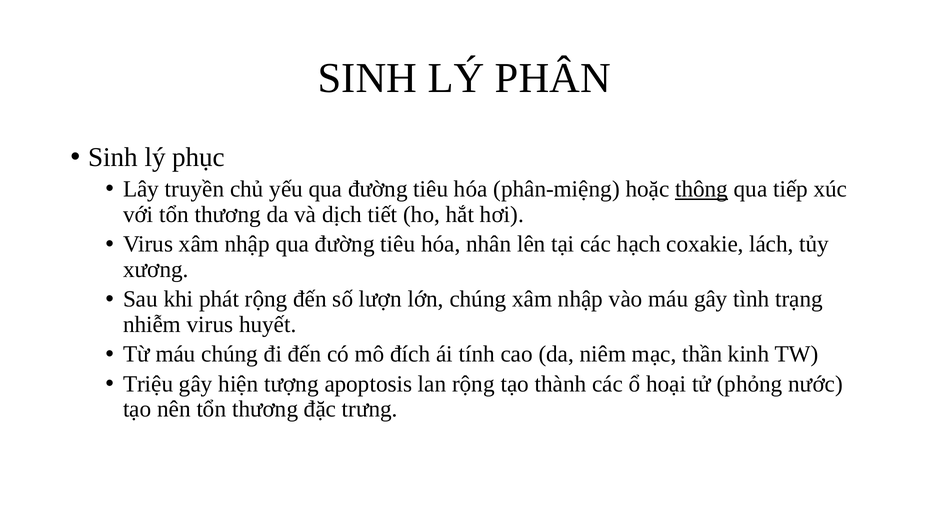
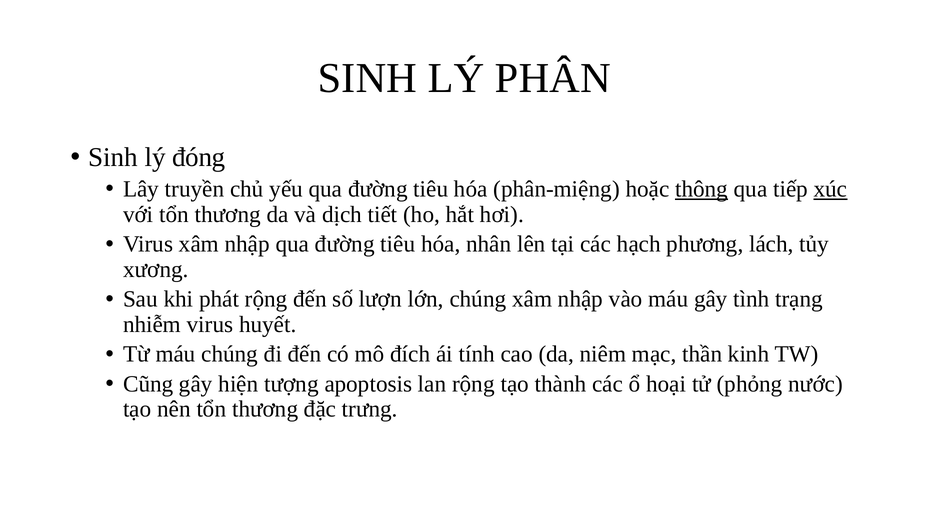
phục: phục -> đóng
xúc underline: none -> present
coxakie: coxakie -> phương
Triệu: Triệu -> Cũng
